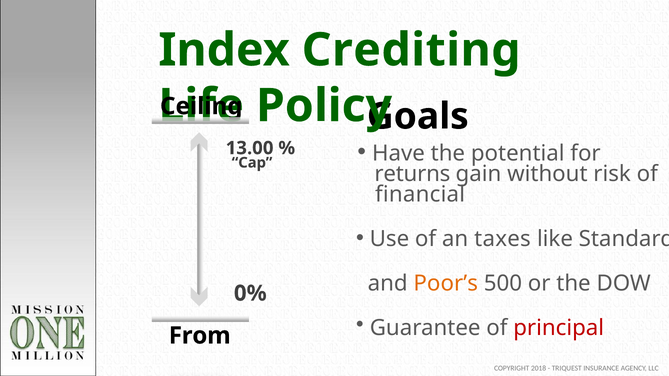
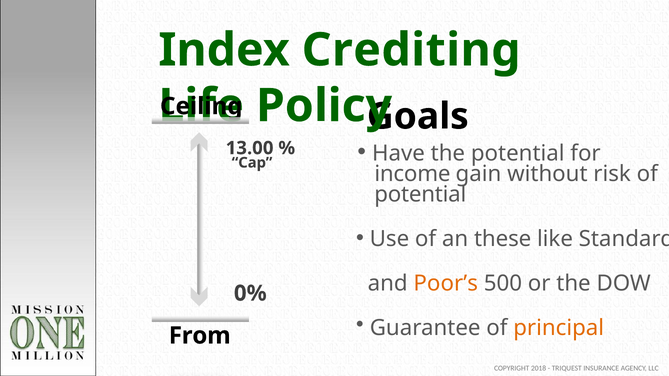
returns: returns -> income
financial at (420, 195): financial -> potential
taxes: taxes -> these
principal colour: red -> orange
